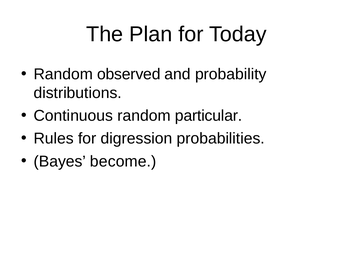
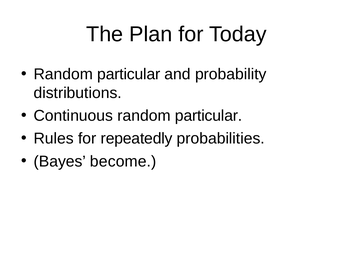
observed at (129, 74): observed -> particular
digression: digression -> repeatedly
